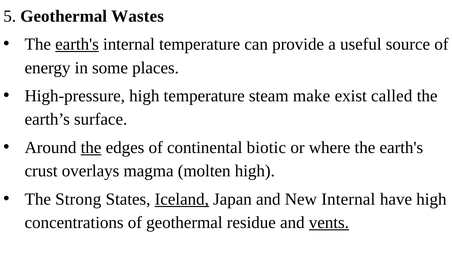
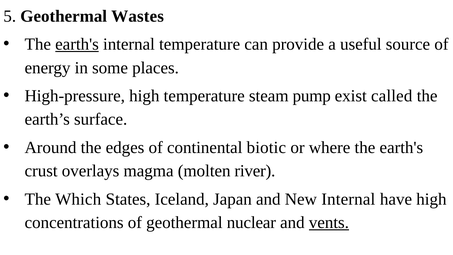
make: make -> pump
the at (91, 147) underline: present -> none
molten high: high -> river
Strong: Strong -> Which
Iceland underline: present -> none
residue: residue -> nuclear
